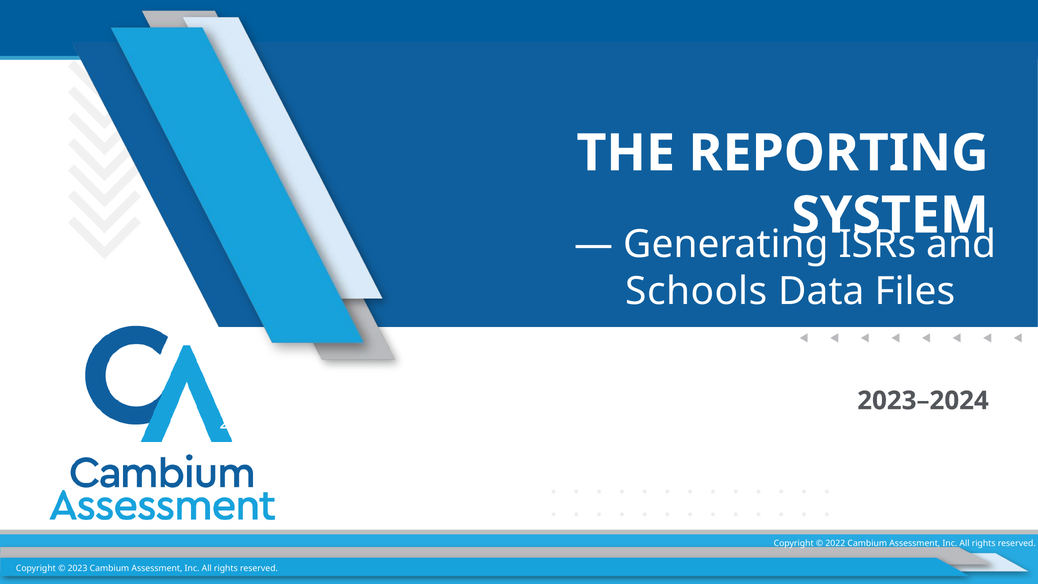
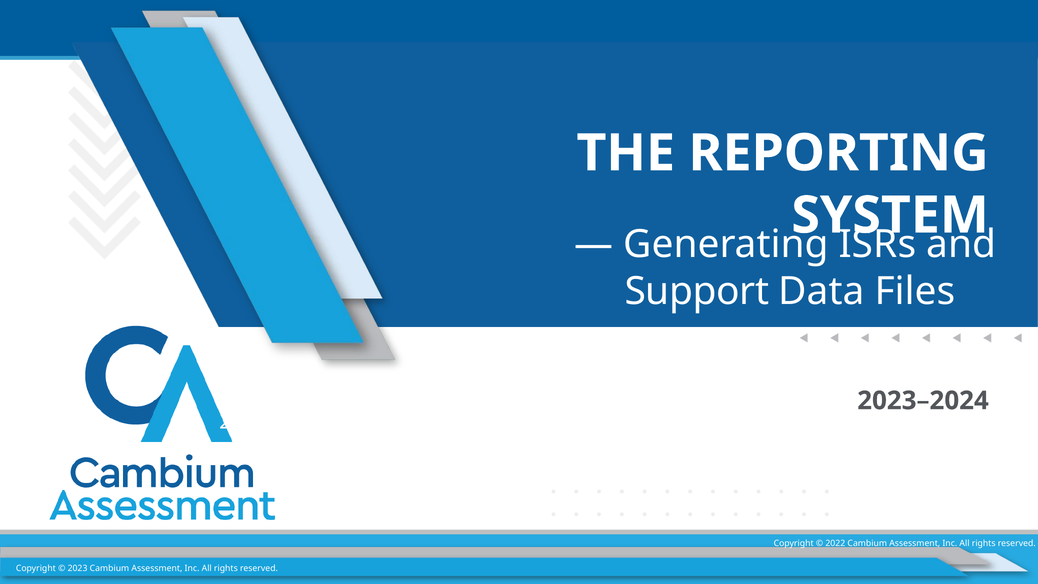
Schools: Schools -> Support
